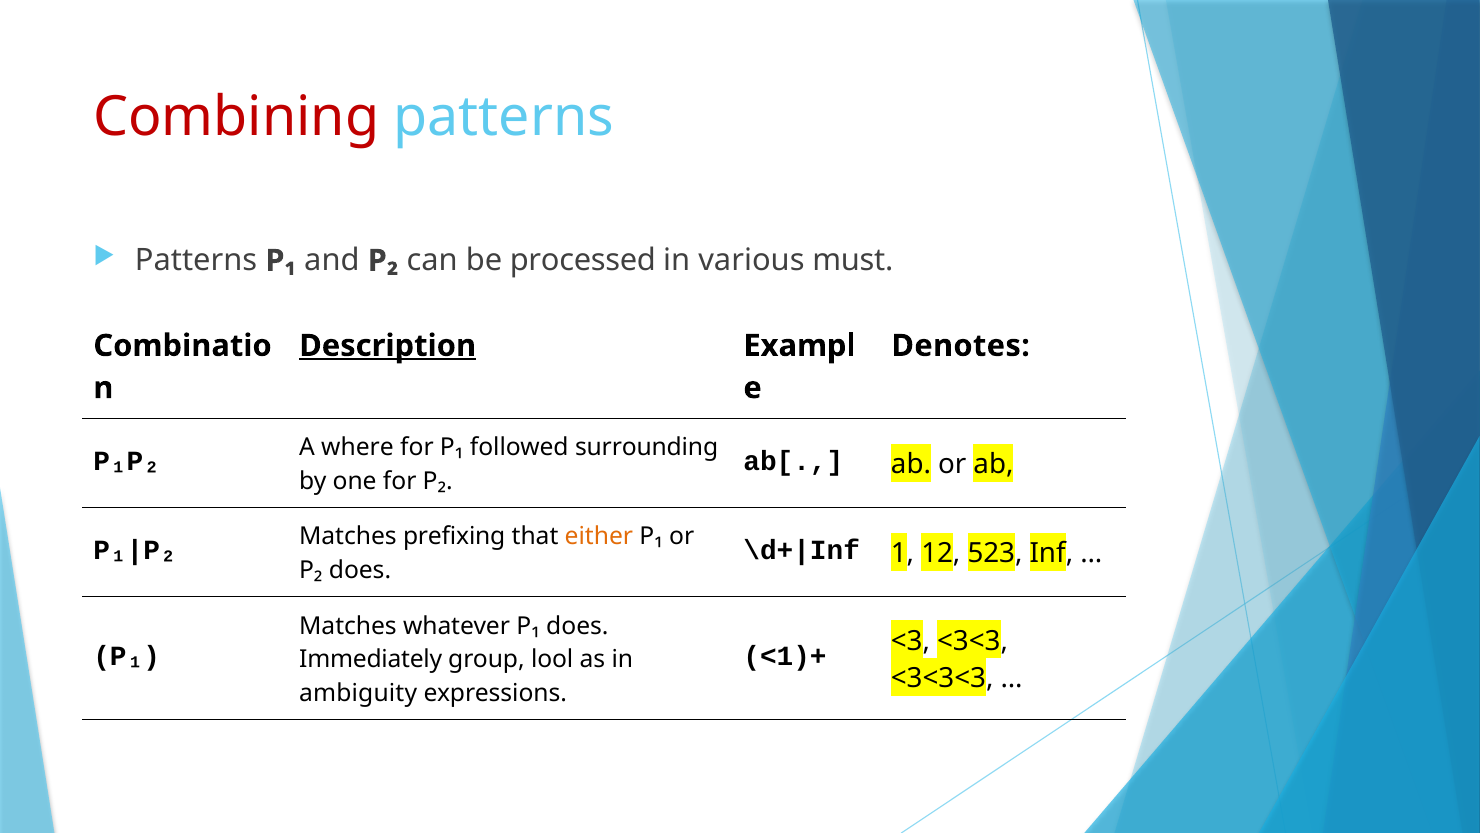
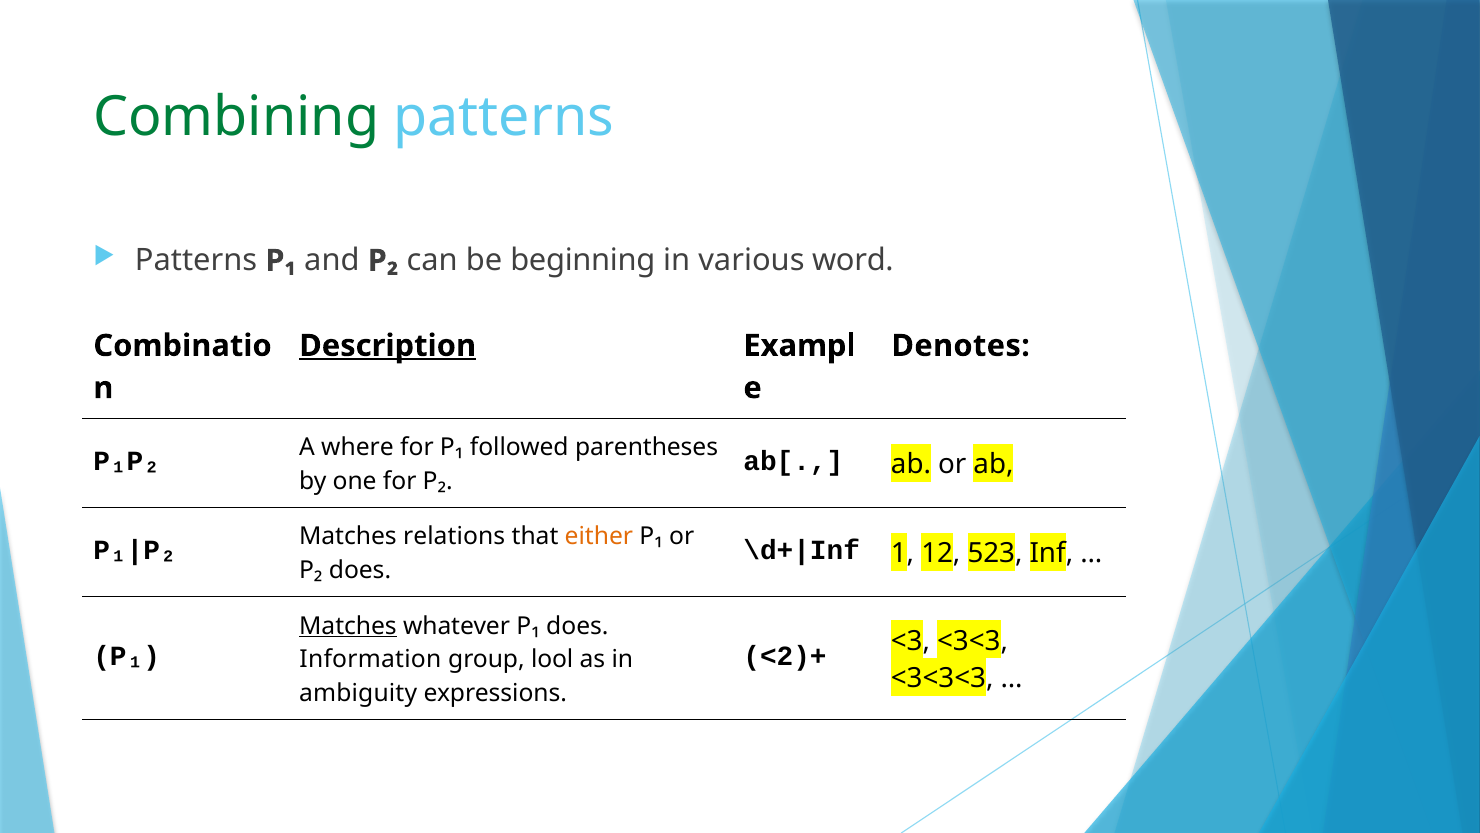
Combining colour: red -> green
processed: processed -> beginning
must: must -> word
surrounding: surrounding -> parentheses
prefixing: prefixing -> relations
Matches at (348, 626) underline: none -> present
<1)+: <1)+ -> <2)+
Immediately: Immediately -> Information
